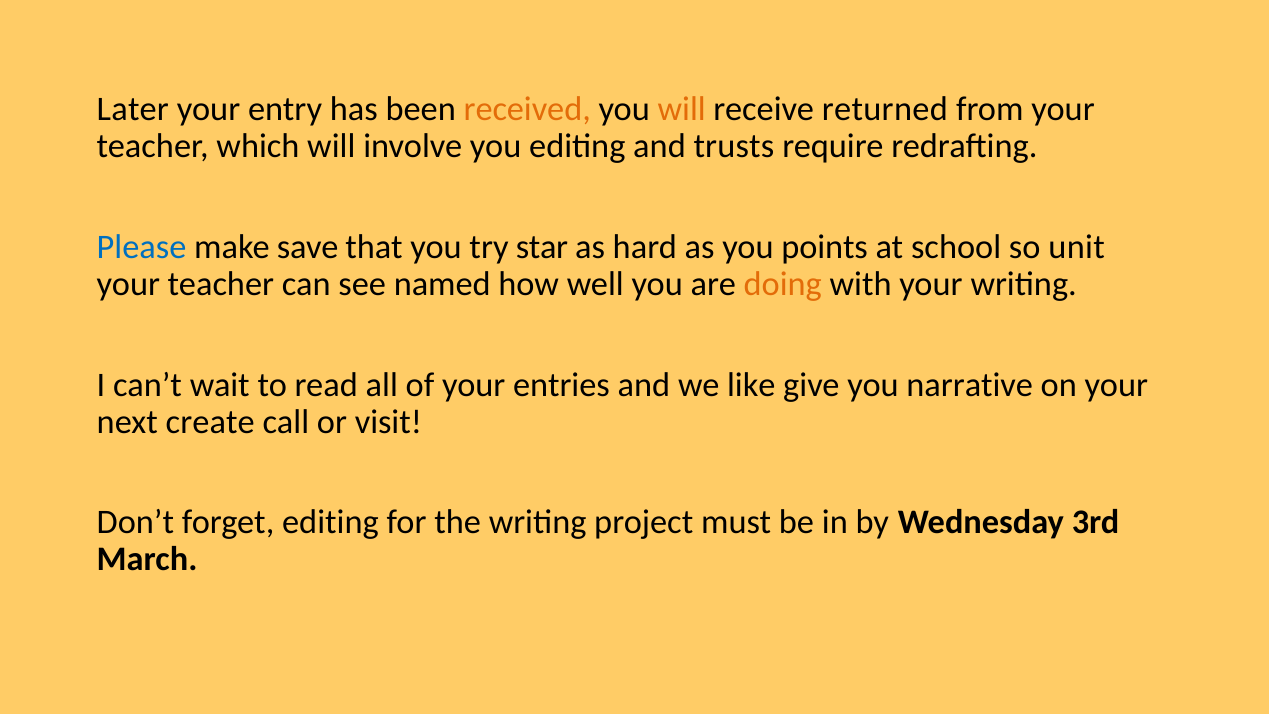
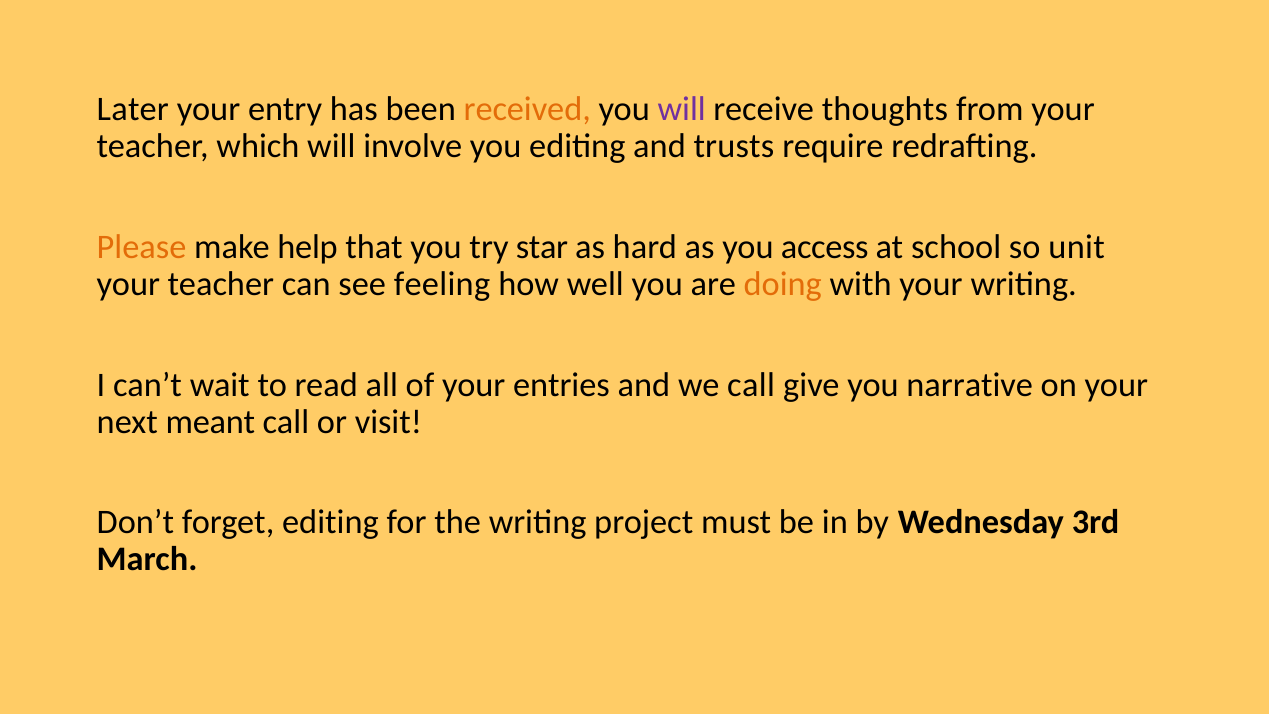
will at (682, 109) colour: orange -> purple
returned: returned -> thoughts
Please colour: blue -> orange
save: save -> help
points: points -> access
named: named -> feeling
we like: like -> call
create: create -> meant
